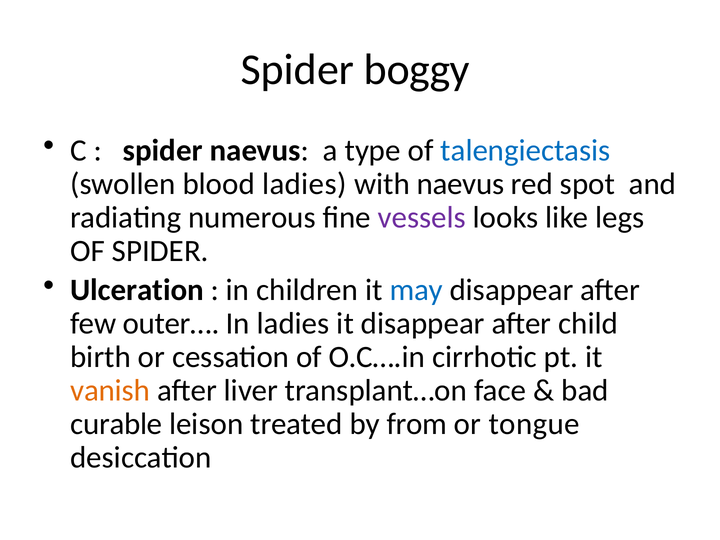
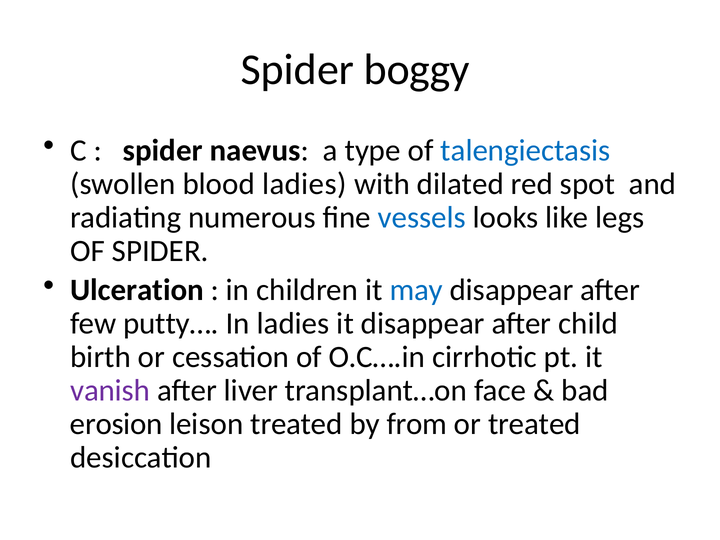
with naevus: naevus -> dilated
vessels colour: purple -> blue
outer…: outer… -> putty…
vanish colour: orange -> purple
curable: curable -> erosion
or tongue: tongue -> treated
